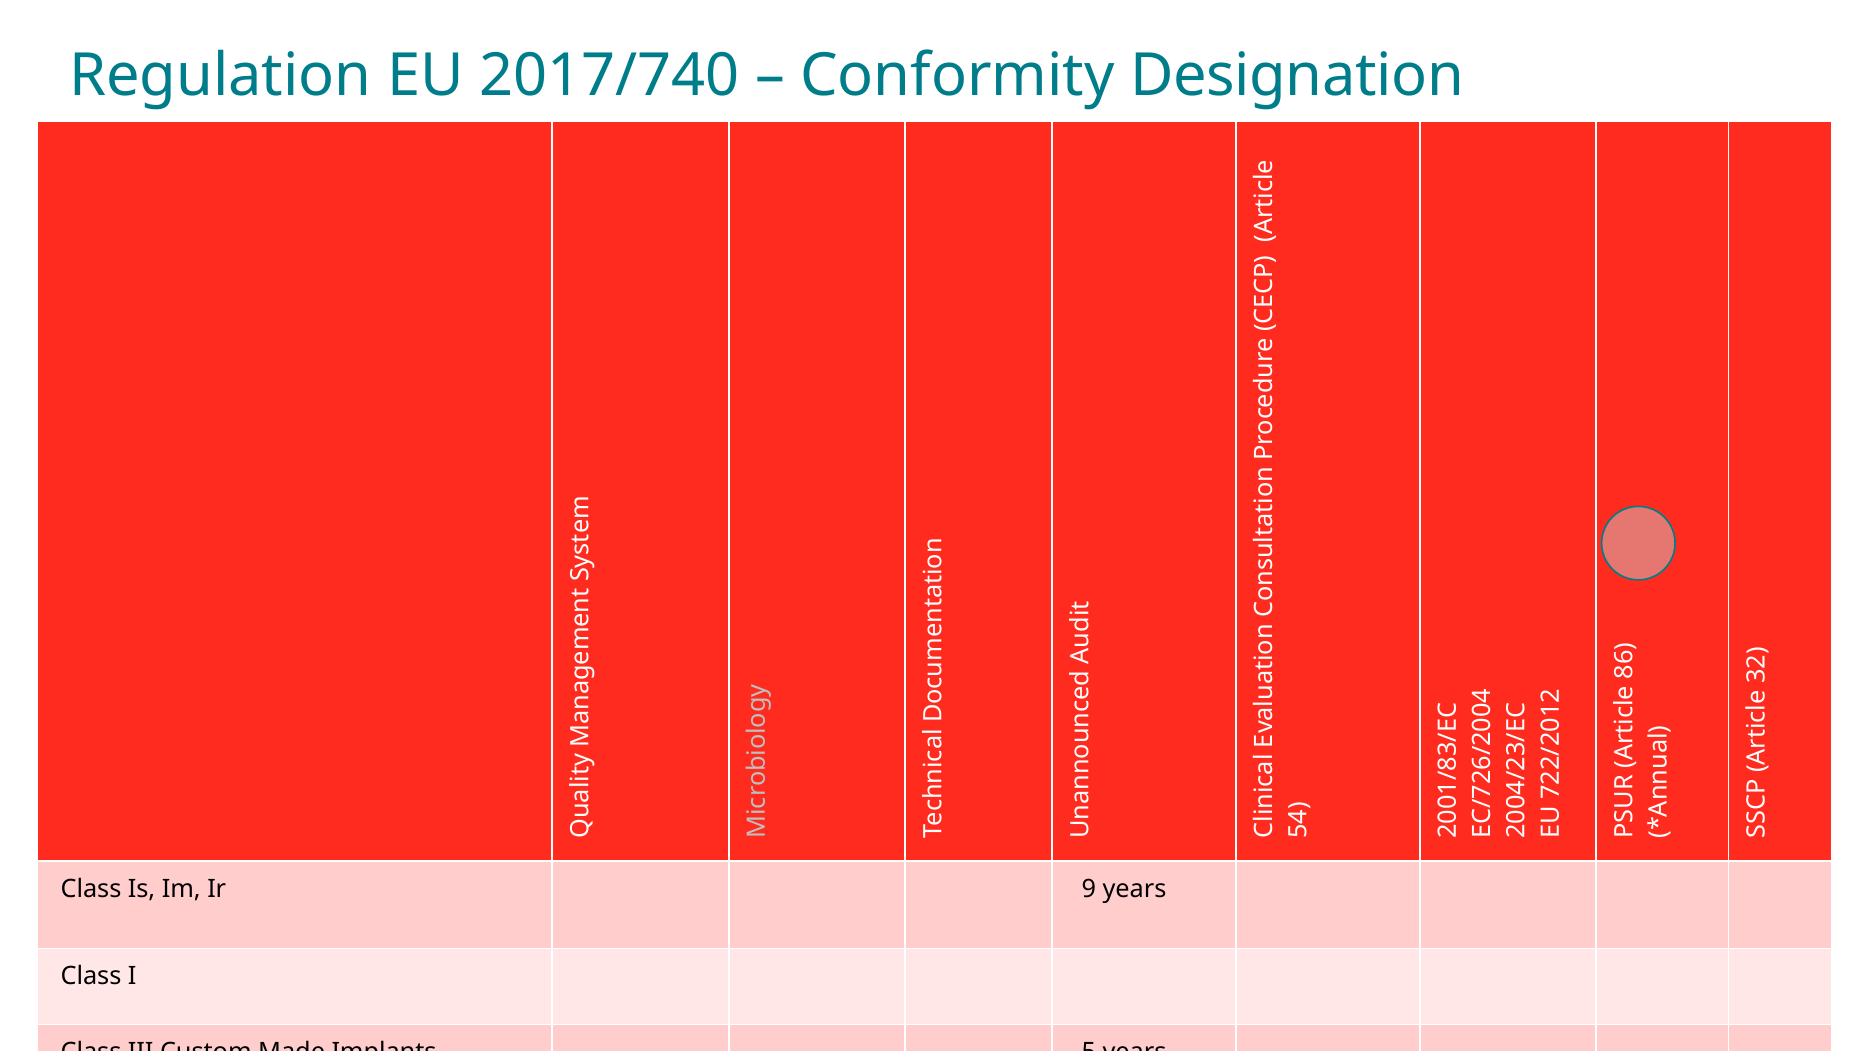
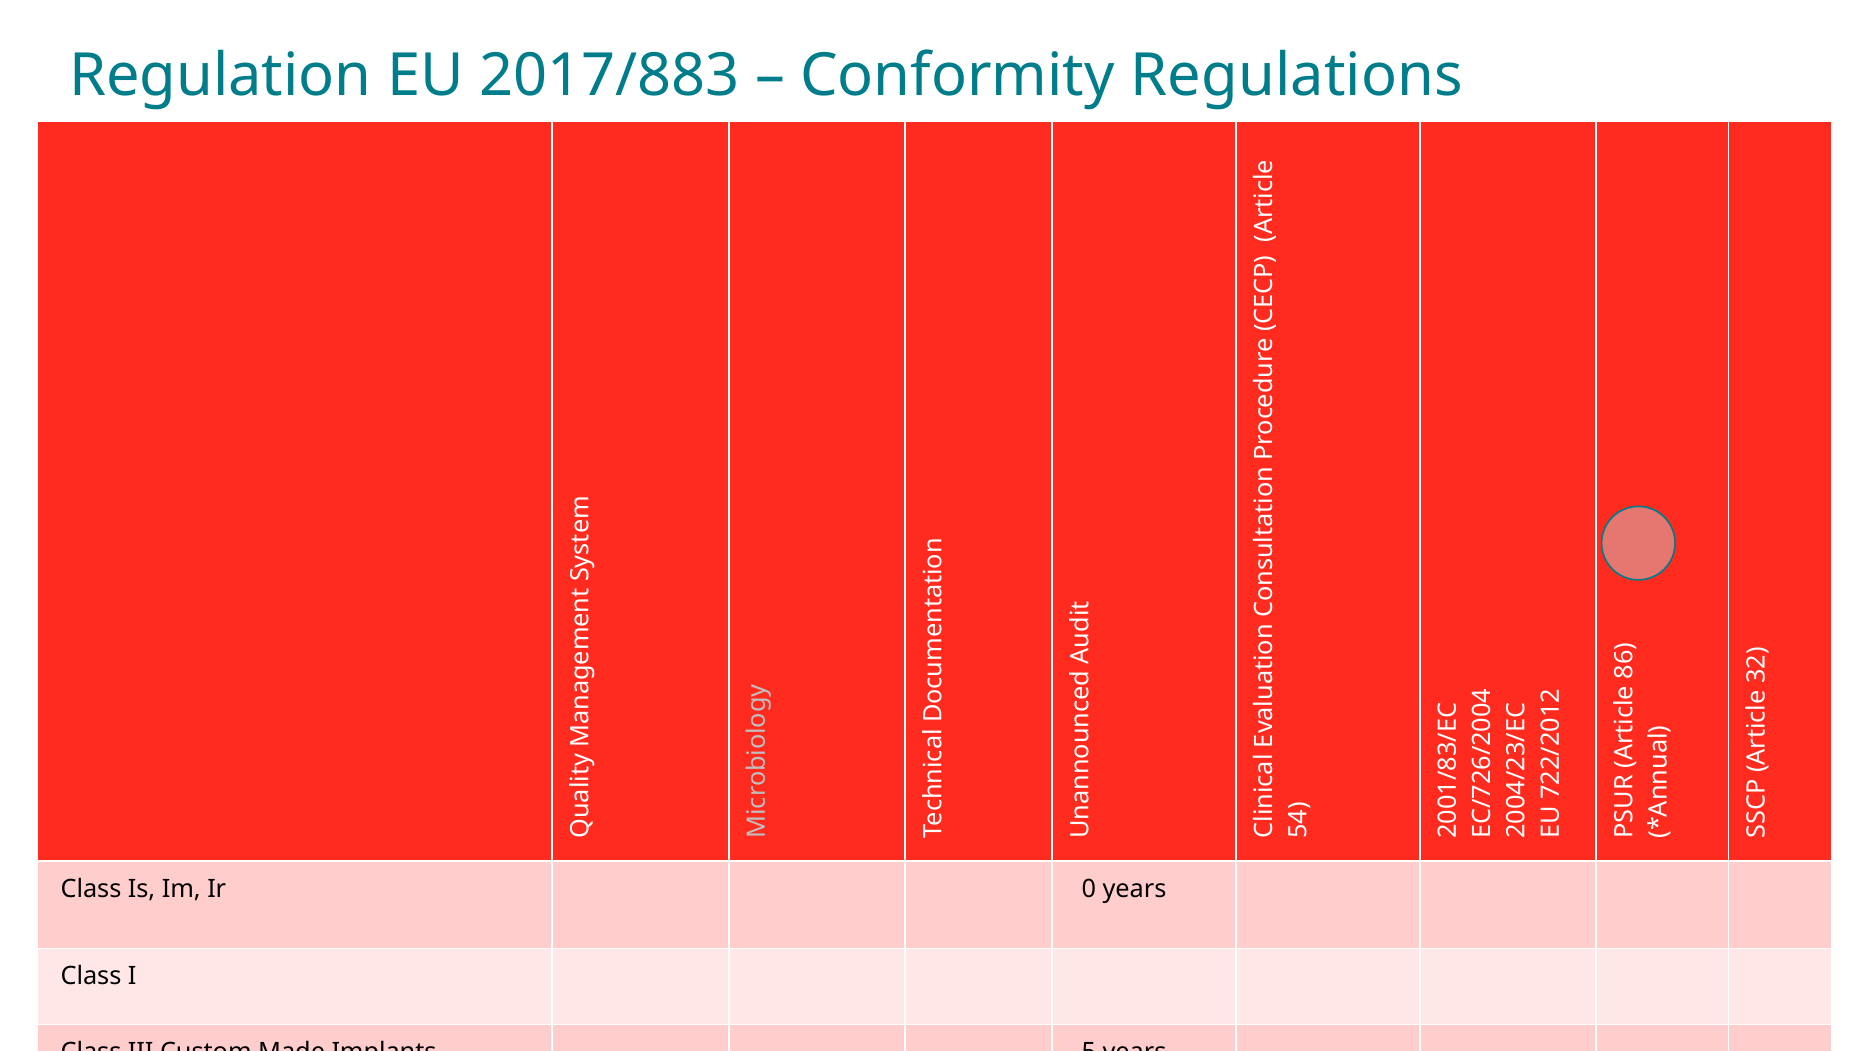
2017/740: 2017/740 -> 2017/883
Designation: Designation -> Regulations
9 at (1089, 889): 9 -> 0
